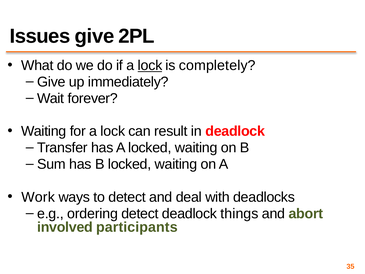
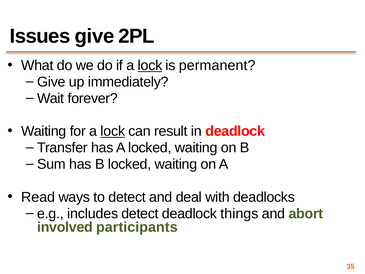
completely: completely -> permanent
lock at (113, 131) underline: none -> present
Work: Work -> Read
ordering: ordering -> includes
